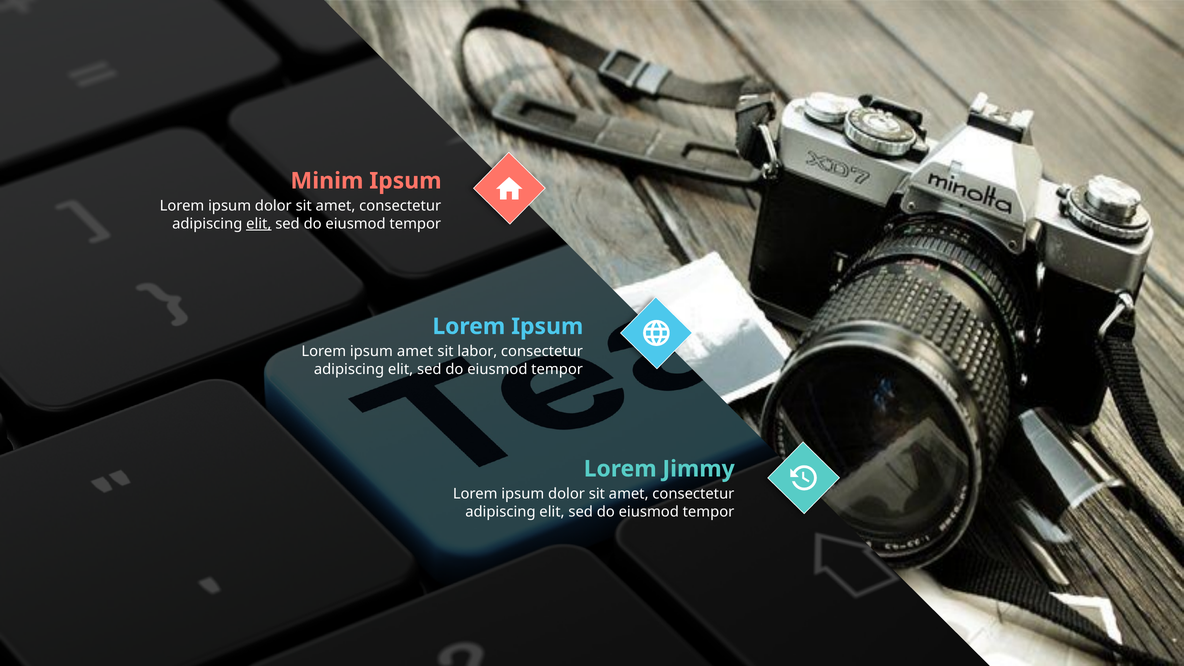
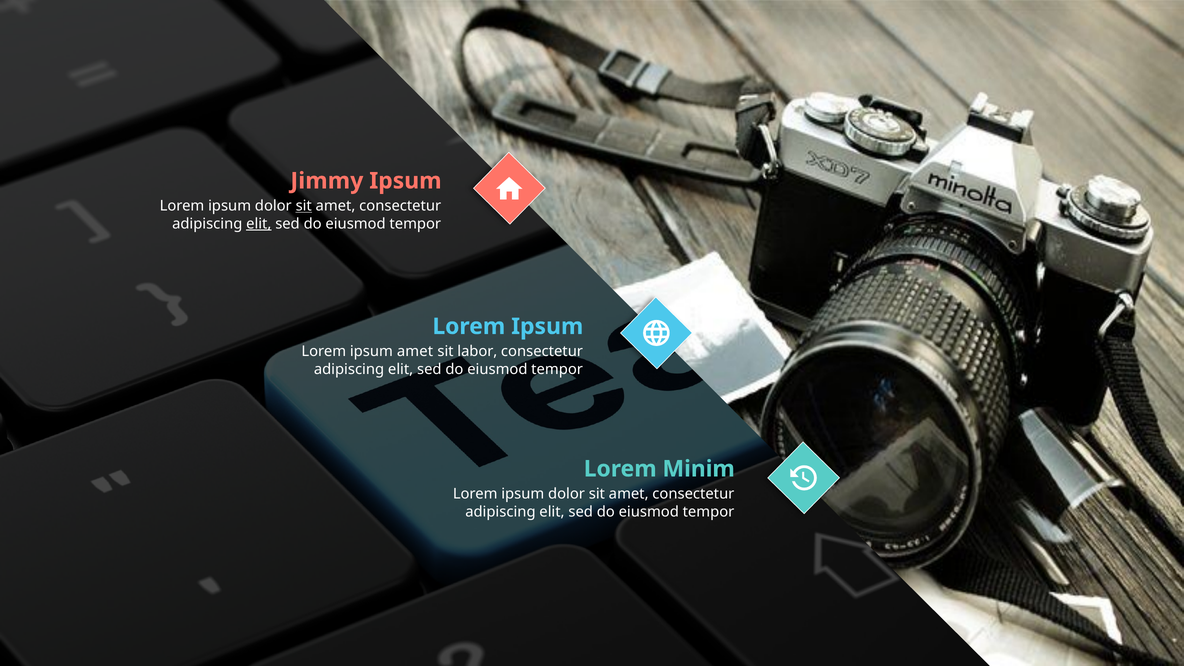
Minim: Minim -> Jimmy
sit at (304, 206) underline: none -> present
Jimmy: Jimmy -> Minim
